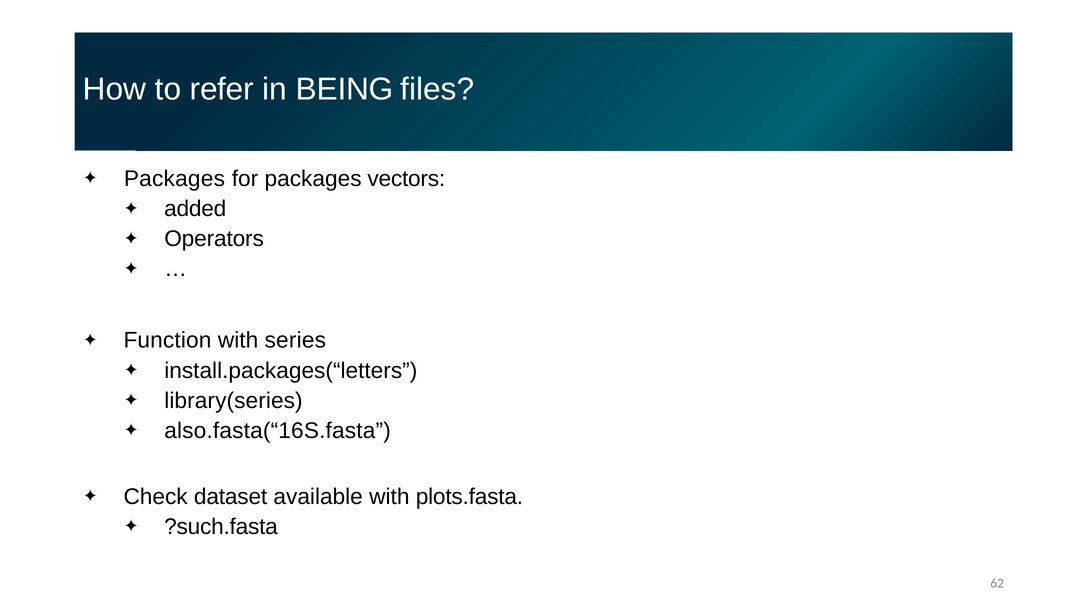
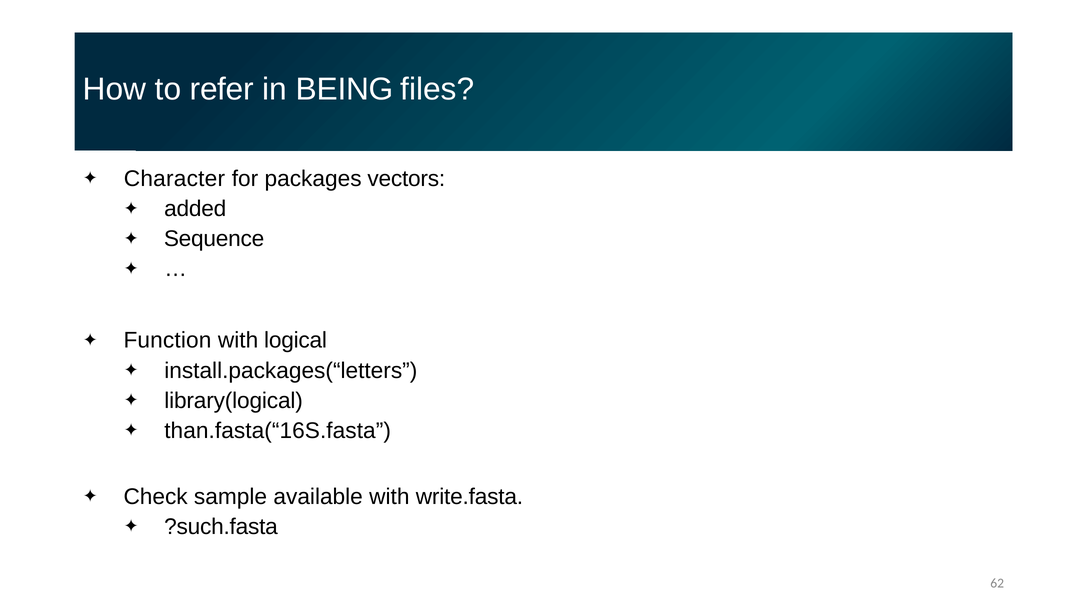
Packages at (174, 179): Packages -> Character
Operators: Operators -> Sequence
series: series -> logical
library(series: library(series -> library(logical
also.fasta(“16S.fasta: also.fasta(“16S.fasta -> than.fasta(“16S.fasta
dataset: dataset -> sample
plots.fasta: plots.fasta -> write.fasta
